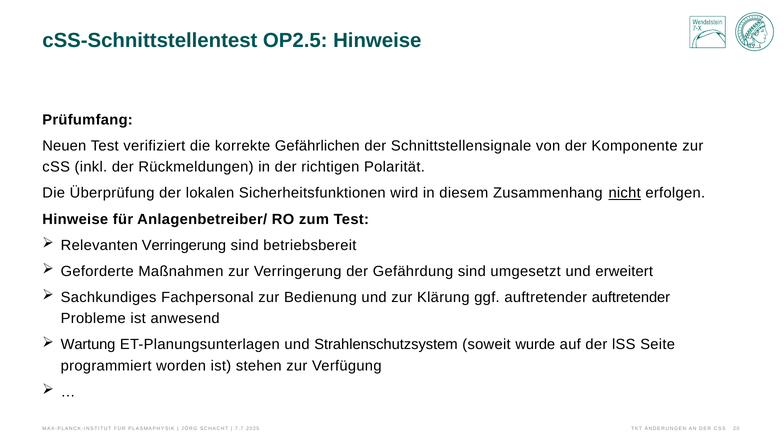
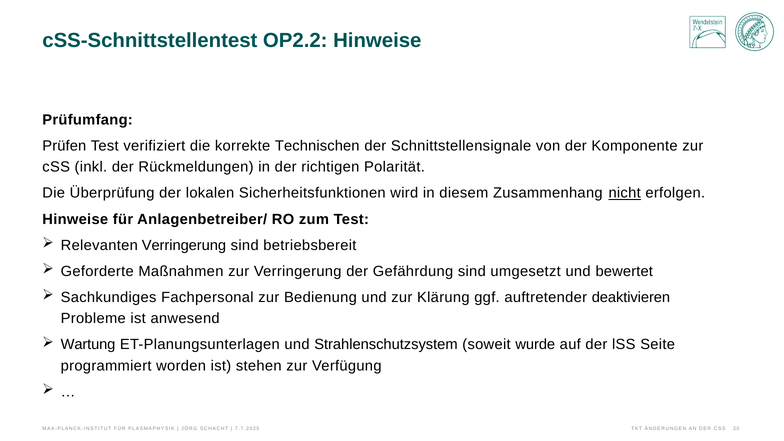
OP2.5: OP2.5 -> OP2.2
Neuen: Neuen -> Prüfen
Gefährlichen: Gefährlichen -> Technischen
erweitert: erweitert -> bewertet
auftretender auftretender: auftretender -> deaktivieren
